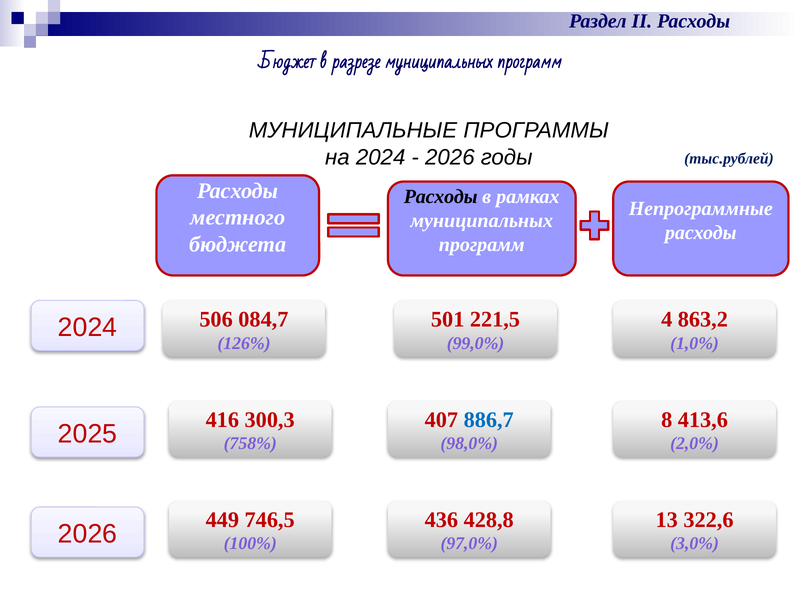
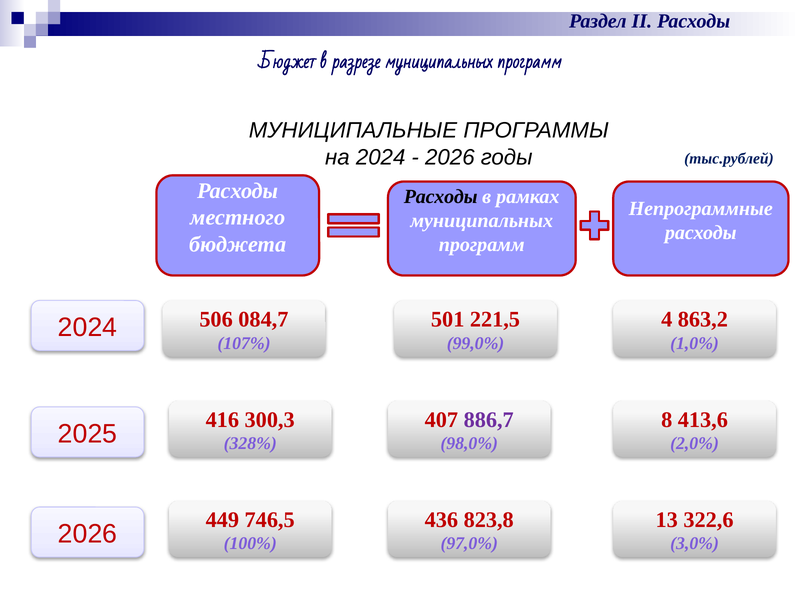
126%: 126% -> 107%
886,7 colour: blue -> purple
758%: 758% -> 328%
428,8: 428,8 -> 823,8
